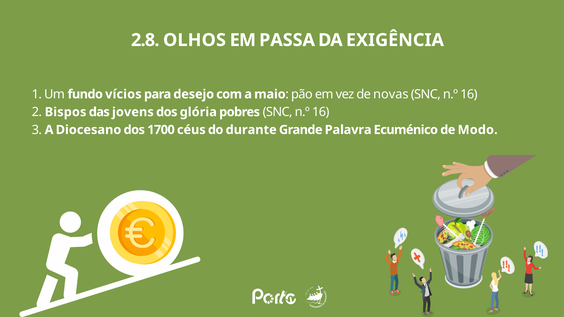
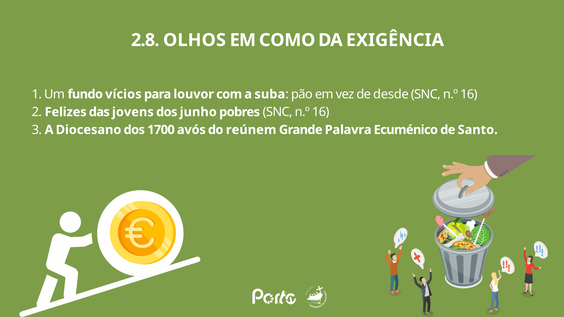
PASSA: PASSA -> COMO
desejo: desejo -> louvor
maio: maio -> suba
novas: novas -> desde
Bispos: Bispos -> Felizes
glória: glória -> junho
céus: céus -> avós
durante: durante -> reúnem
Modo: Modo -> Santo
